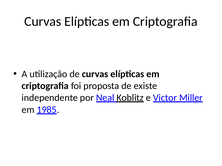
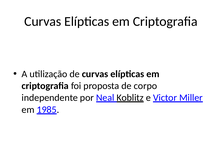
existe: existe -> corpo
